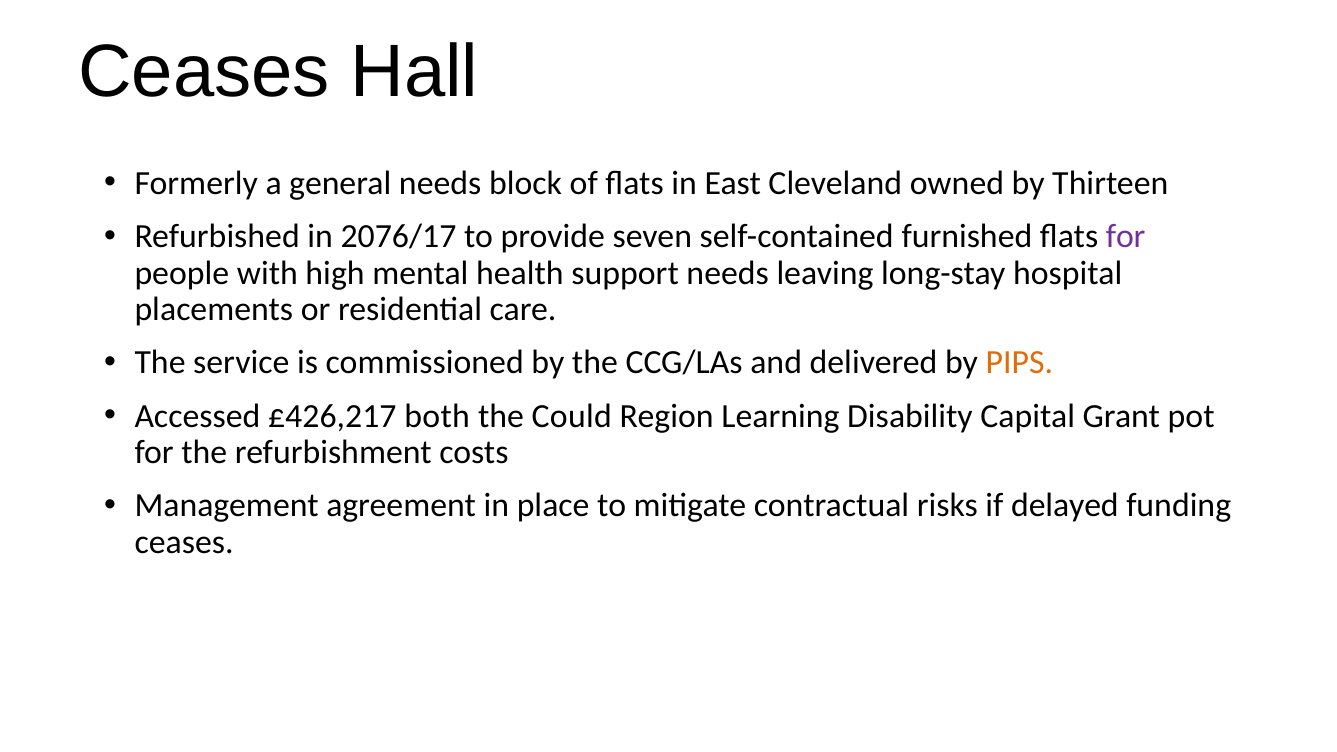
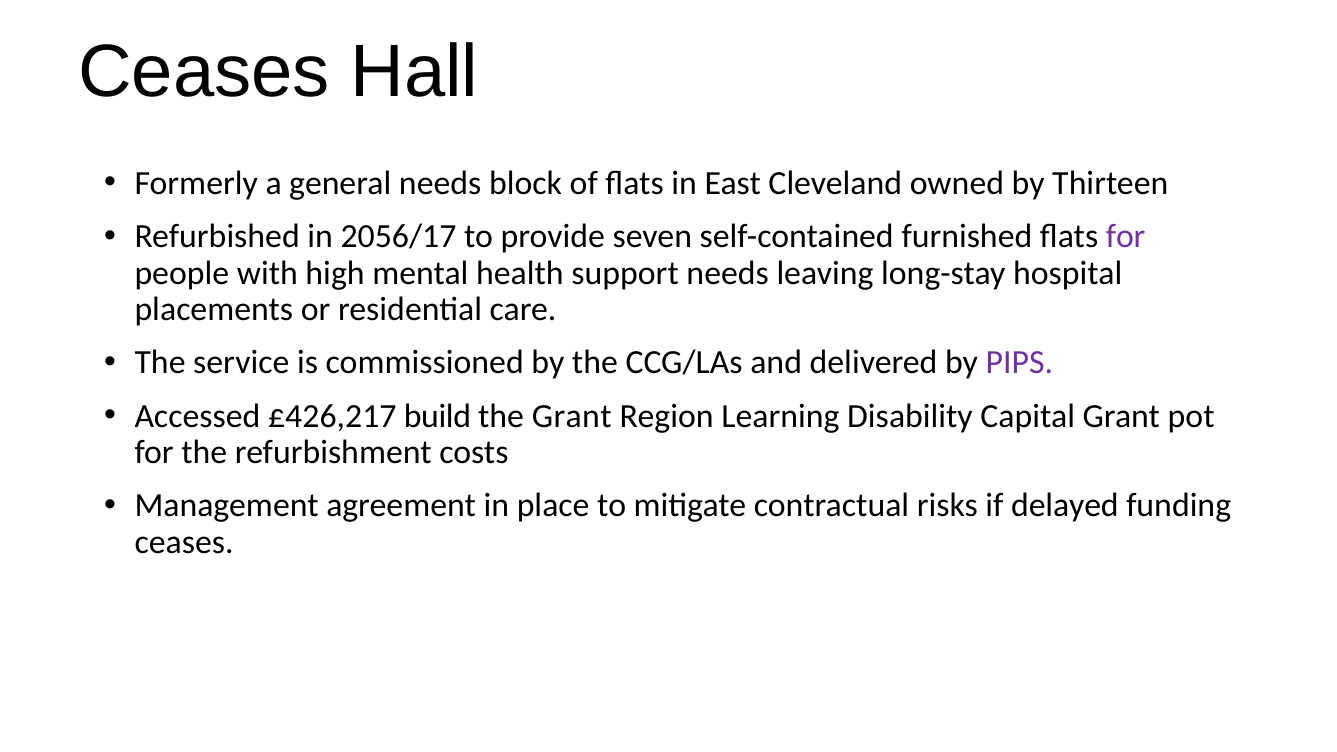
2076/17: 2076/17 -> 2056/17
PIPS colour: orange -> purple
both: both -> build
the Could: Could -> Grant
